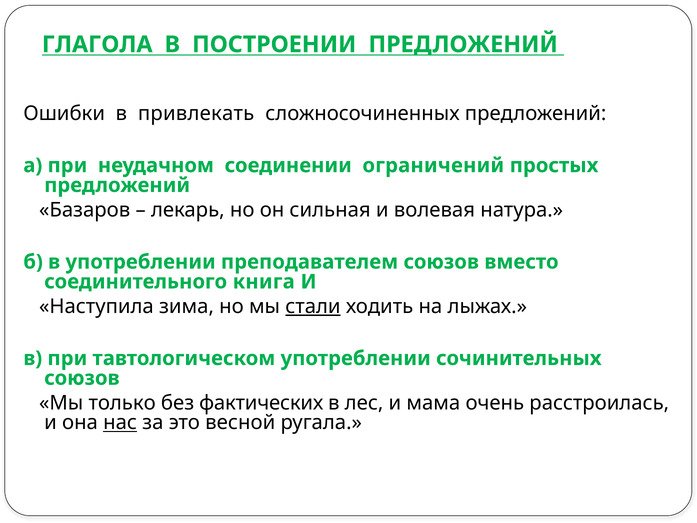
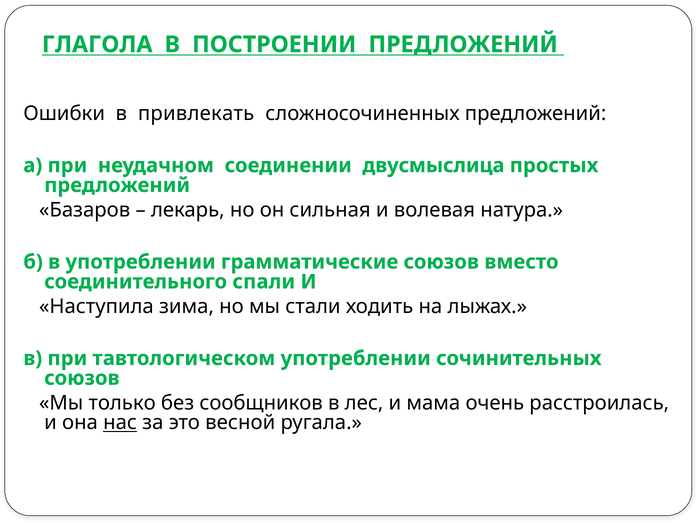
ограничений: ограничений -> двусмыслица
преподавателем: преподавателем -> грамматические
книга: книга -> спали
стали underline: present -> none
фактических: фактических -> сообщников
